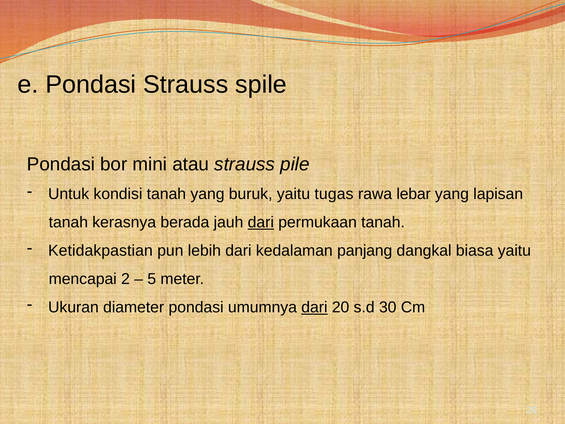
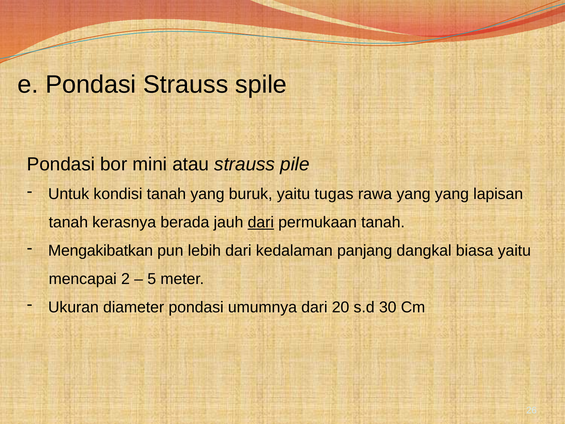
rawa lebar: lebar -> yang
Ketidakpastian: Ketidakpastian -> Mengakibatkan
dari at (314, 307) underline: present -> none
